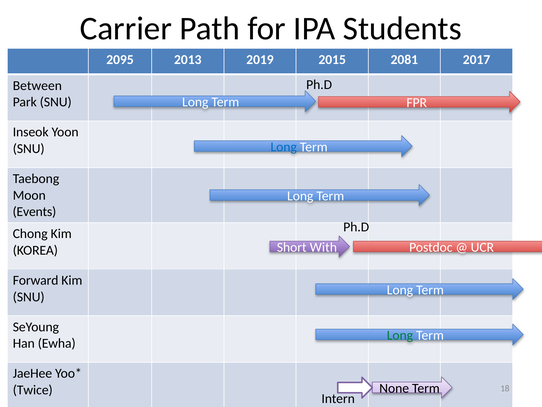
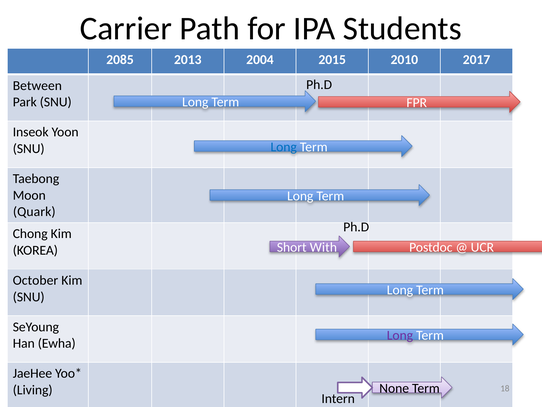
2095: 2095 -> 2085
2019: 2019 -> 2004
2081: 2081 -> 2010
Events: Events -> Quark
Forward: Forward -> October
Long at (400, 335) colour: green -> purple
Twice: Twice -> Living
